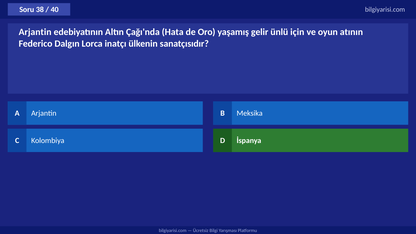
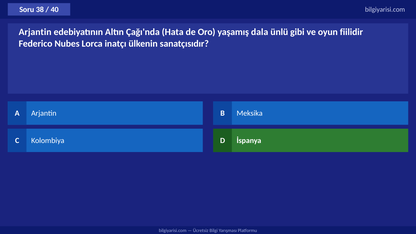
gelir: gelir -> dala
için: için -> gibi
atının: atının -> fiilidir
Dalgın: Dalgın -> Nubes
